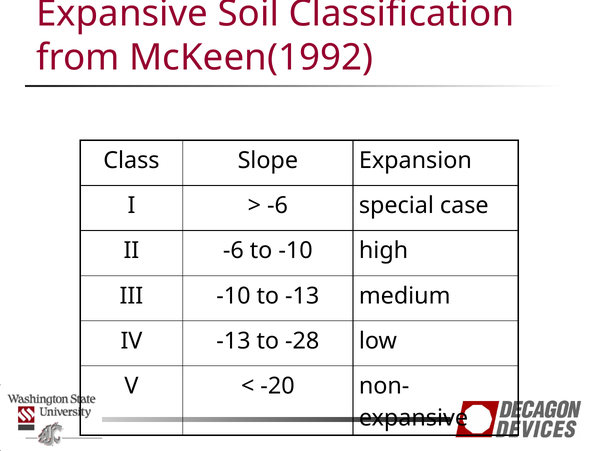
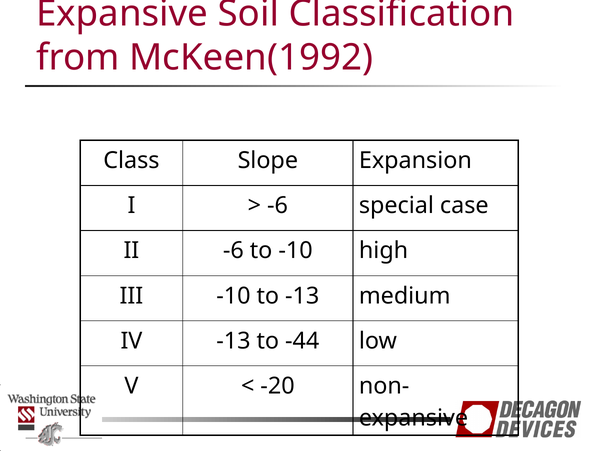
-28: -28 -> -44
